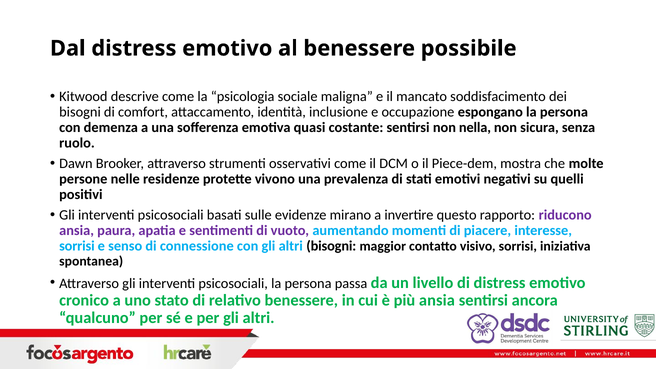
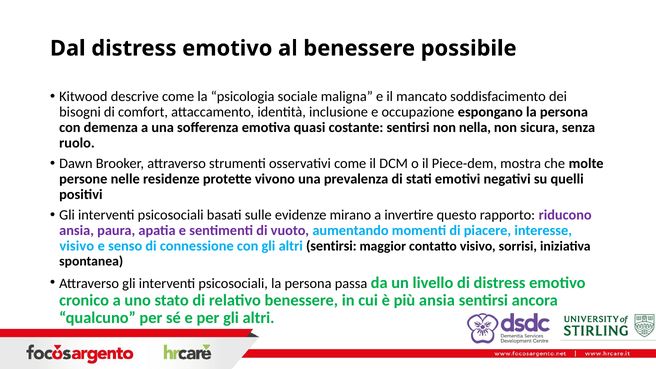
sorrisi at (77, 246): sorrisi -> visivo
altri bisogni: bisogni -> sentirsi
